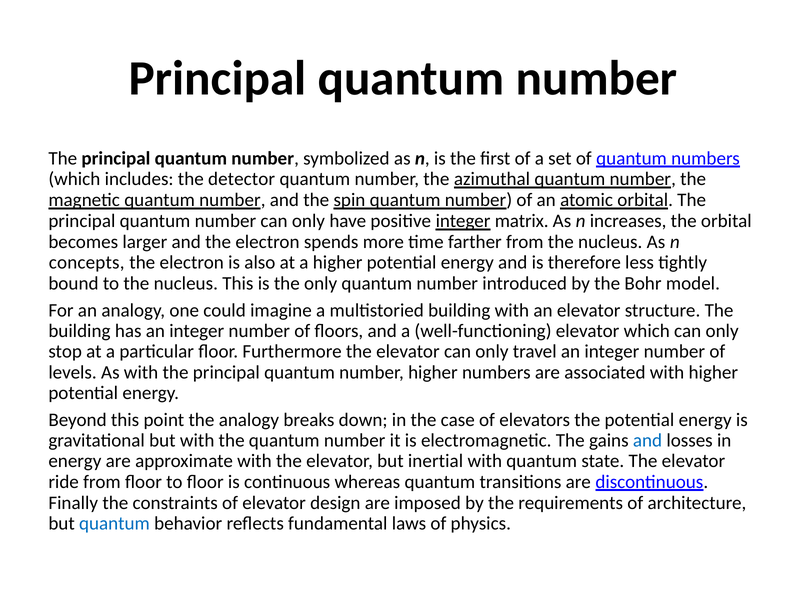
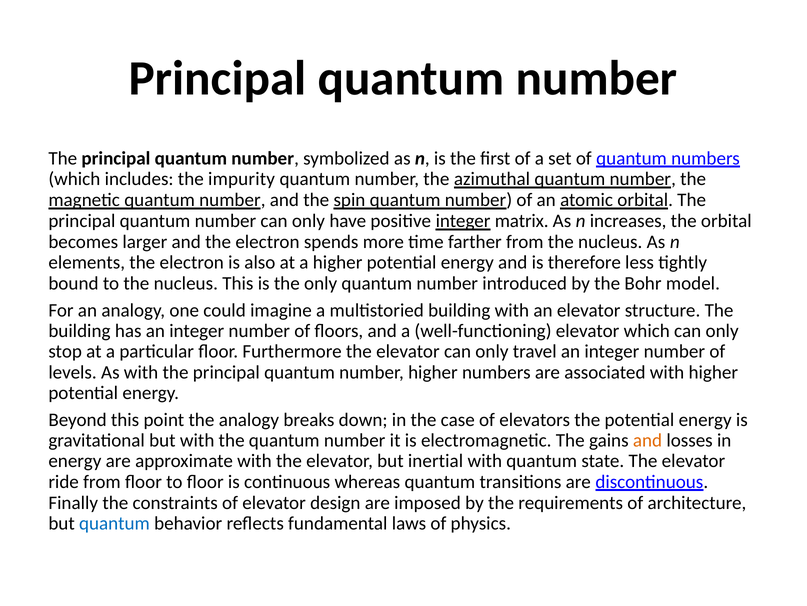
detector: detector -> impurity
concepts: concepts -> elements
and at (648, 440) colour: blue -> orange
